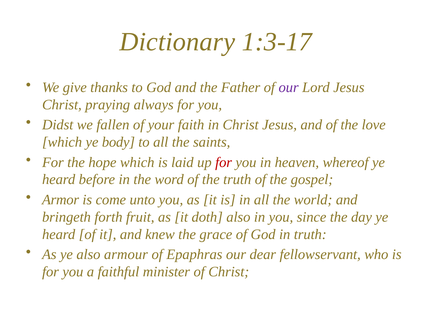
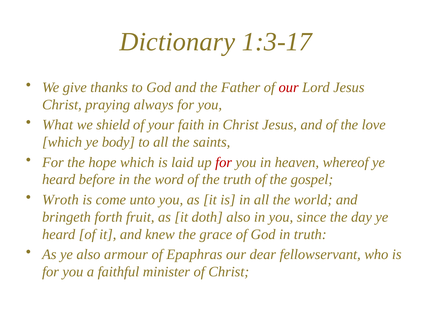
our at (289, 87) colour: purple -> red
Didst: Didst -> What
fallen: fallen -> shield
Armor: Armor -> Wroth
